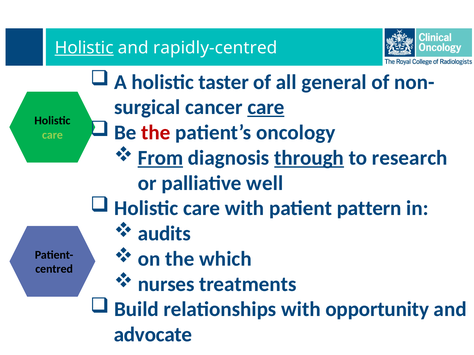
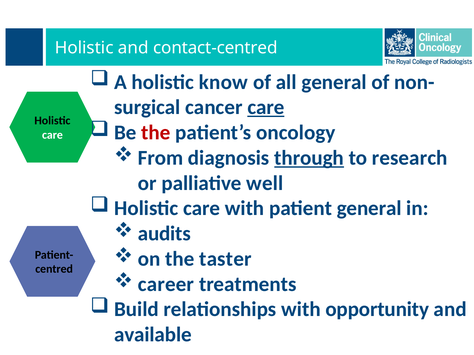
Holistic at (84, 48) underline: present -> none
rapidly-centred: rapidly-centred -> contact-centred
taster: taster -> know
care at (52, 135) colour: light green -> white
From underline: present -> none
patient pattern: pattern -> general
which: which -> taster
nurses: nurses -> career
advocate: advocate -> available
